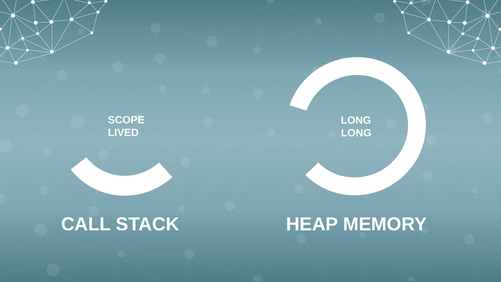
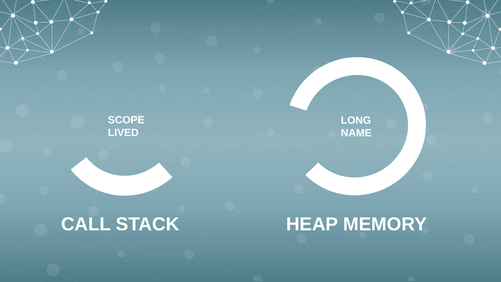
LONG at (356, 133): LONG -> NAME
